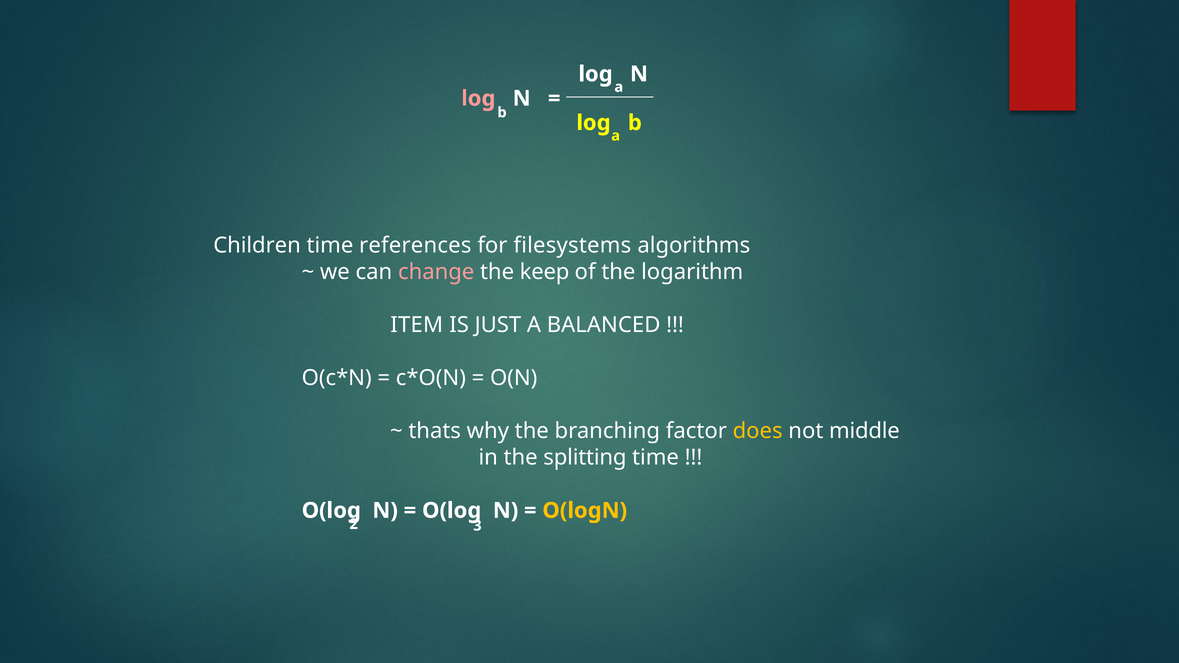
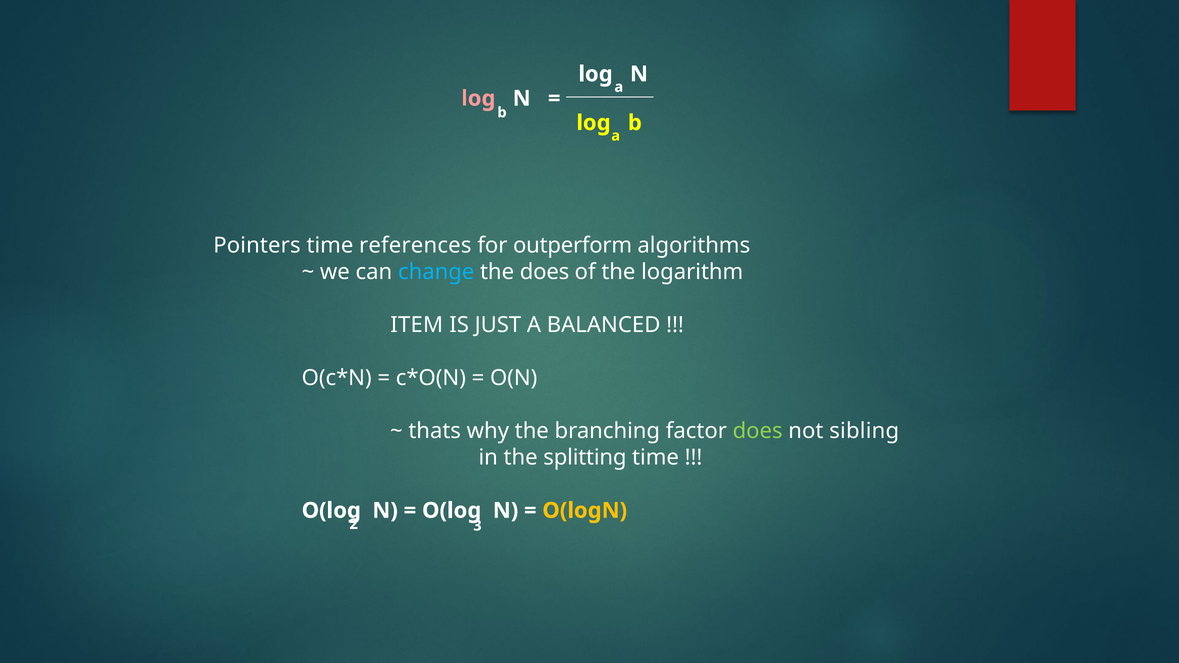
Children: Children -> Pointers
filesystems: filesystems -> outperform
change colour: pink -> light blue
the keep: keep -> does
does at (758, 431) colour: yellow -> light green
middle: middle -> sibling
